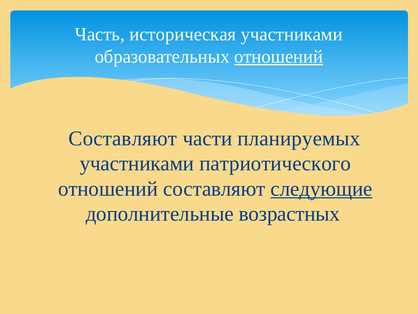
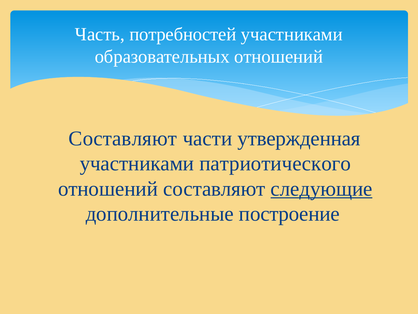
историческая: историческая -> потребностей
отношений at (279, 57) underline: present -> none
планируемых: планируемых -> утвержденная
возрастных: возрастных -> построение
